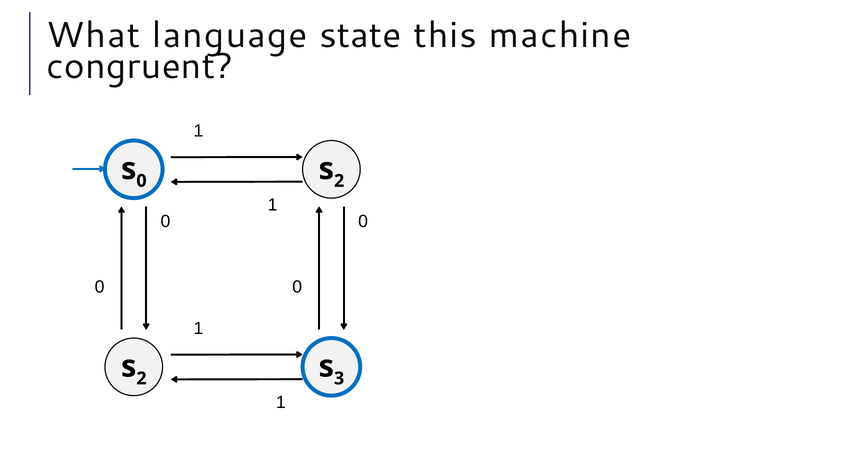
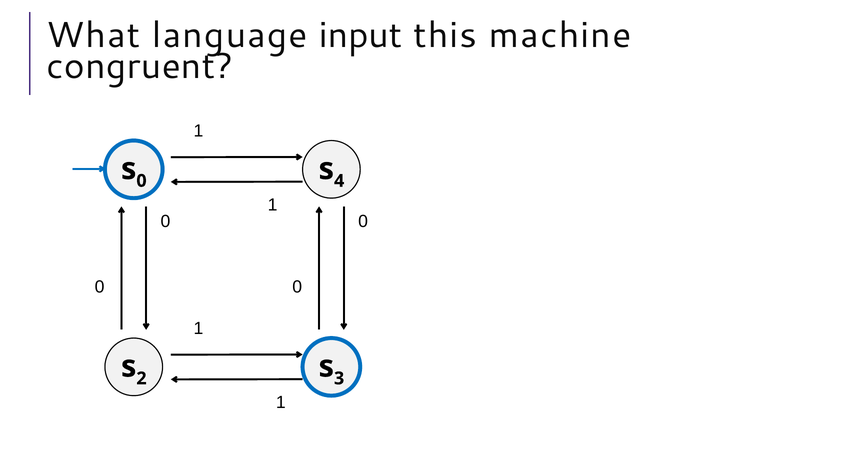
state: state -> input
2 at (339, 181): 2 -> 4
